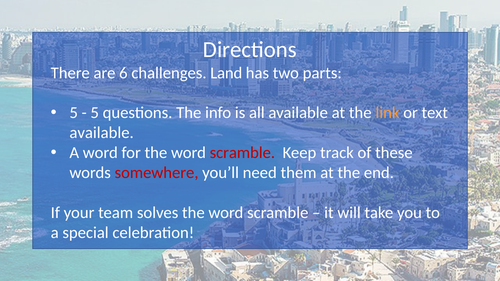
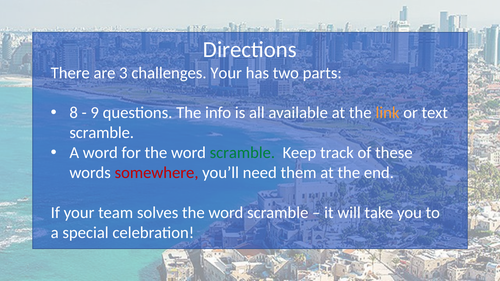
6: 6 -> 3
challenges Land: Land -> Your
5 at (74, 113): 5 -> 8
5 at (95, 113): 5 -> 9
available at (102, 133): available -> scramble
scramble at (242, 153) colour: red -> green
